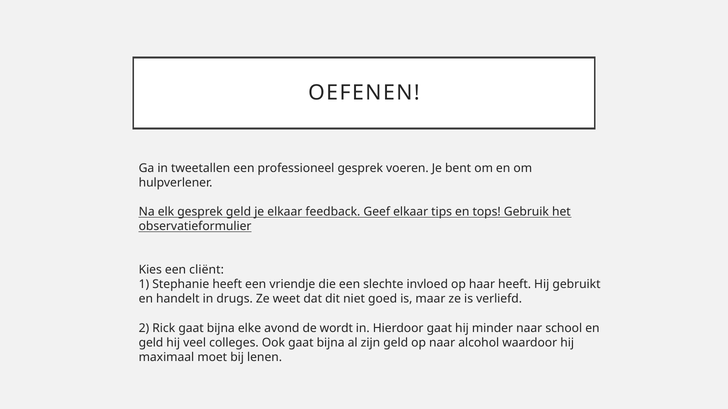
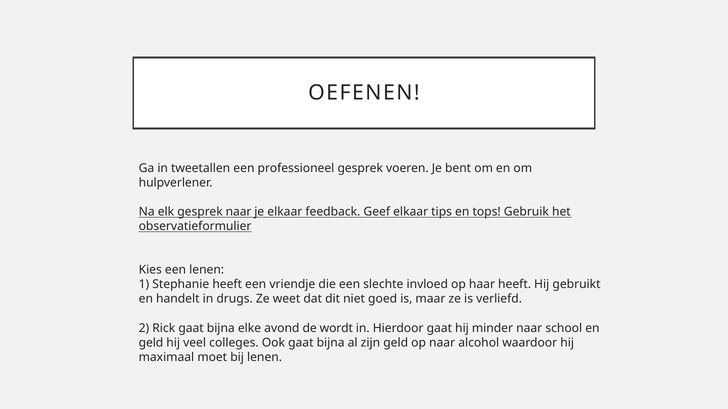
gesprek geld: geld -> naar
een cliënt: cliënt -> lenen
